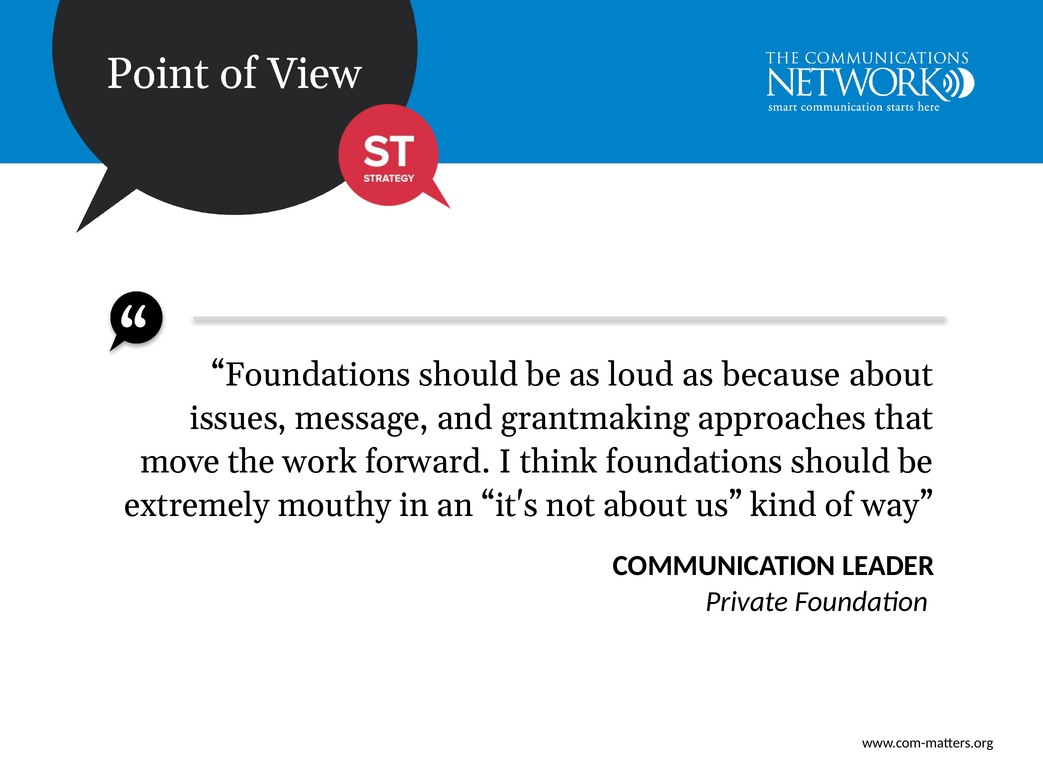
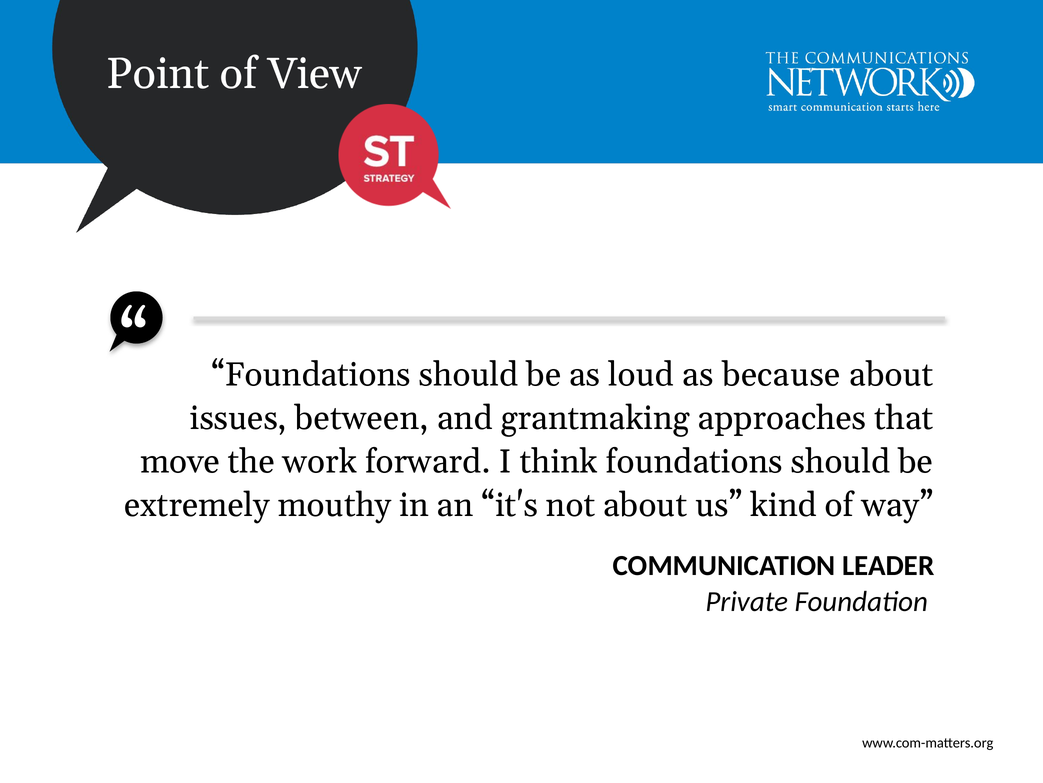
message: message -> between
